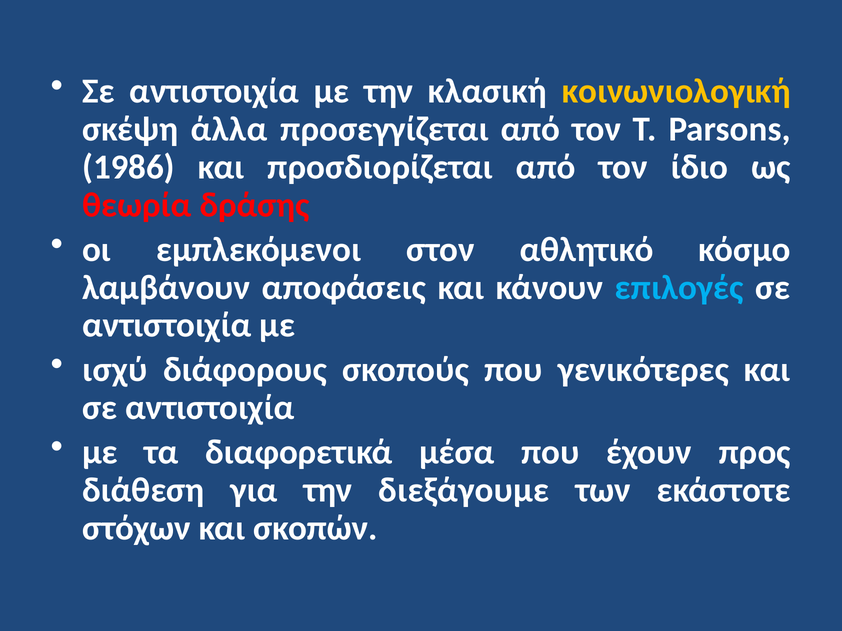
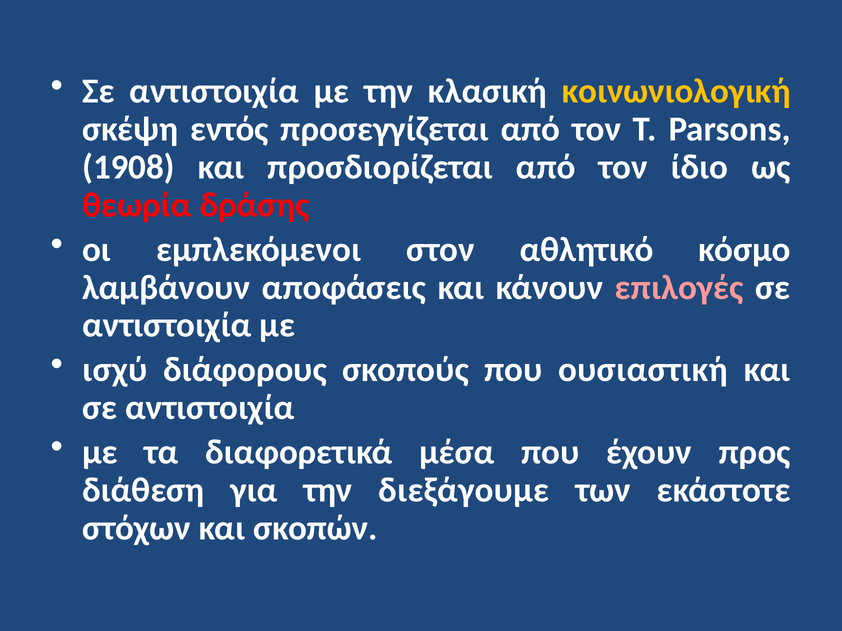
άλλα: άλλα -> εντός
1986: 1986 -> 1908
επιλογές colour: light blue -> pink
γενικότερες: γενικότερες -> ουσιαστική
